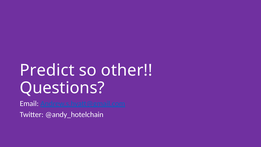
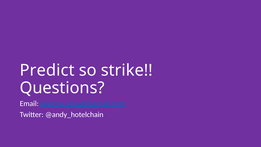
other: other -> strike
